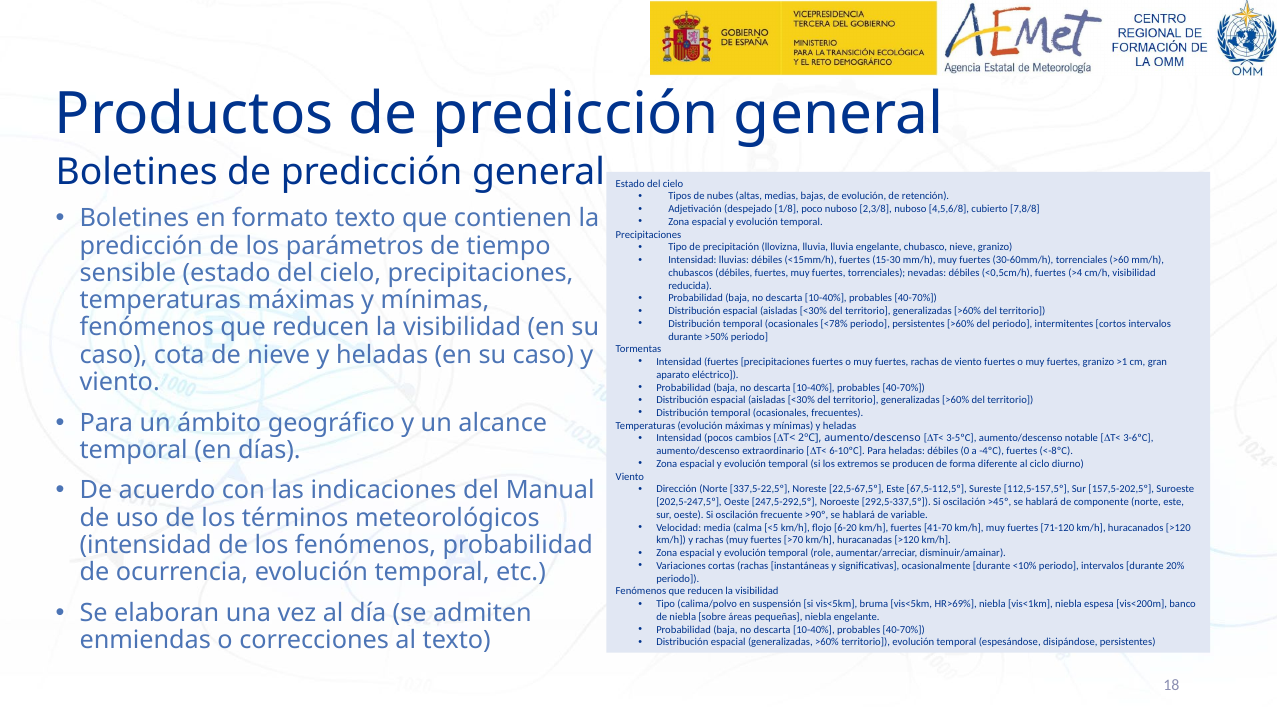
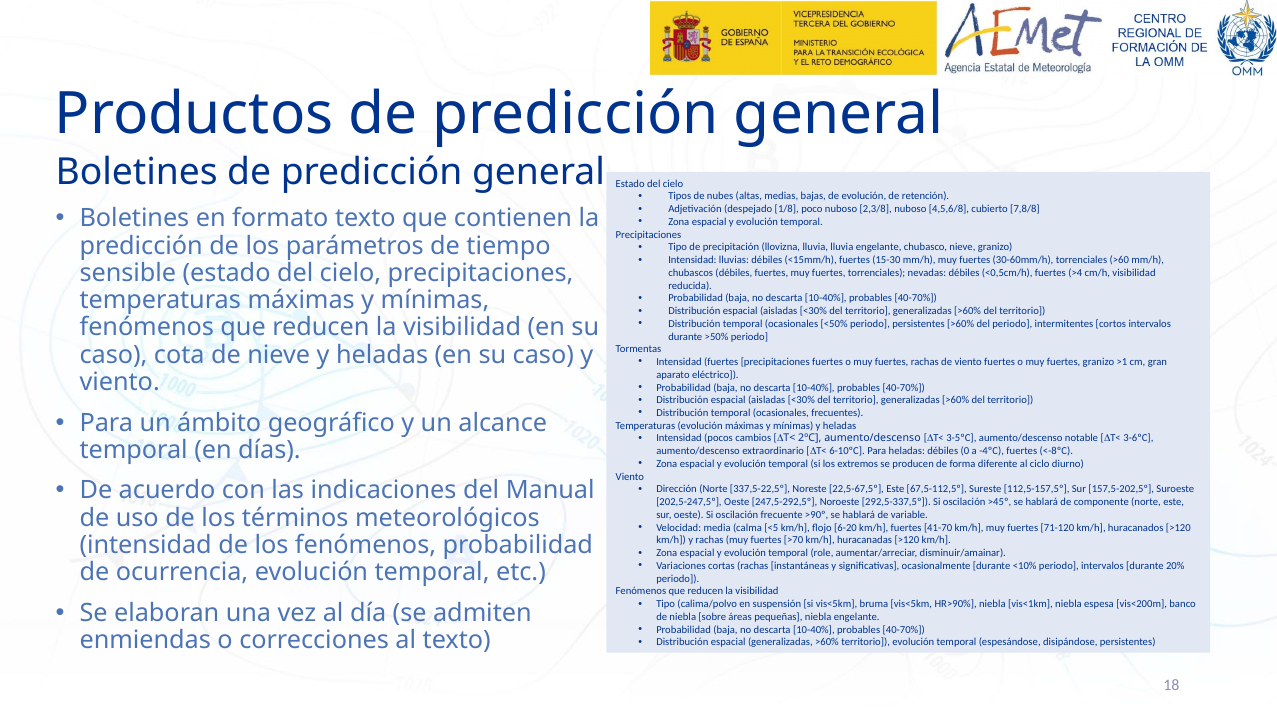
<78%: <78% -> <50%
HR>69%: HR>69% -> HR>90%
